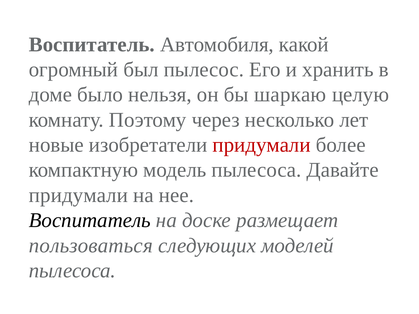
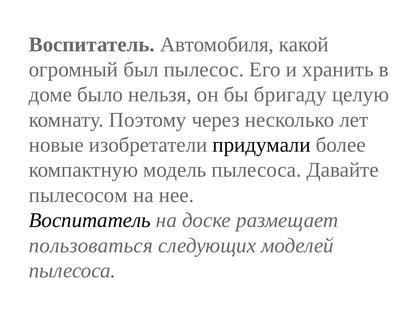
шаркаю: шаркаю -> бригаду
придумали at (262, 145) colour: red -> black
придумали at (78, 195): придумали -> пылесосом
